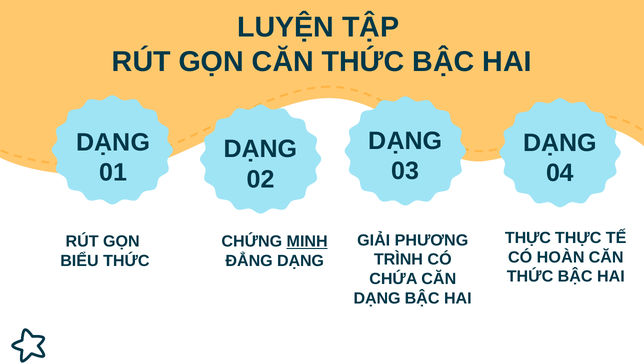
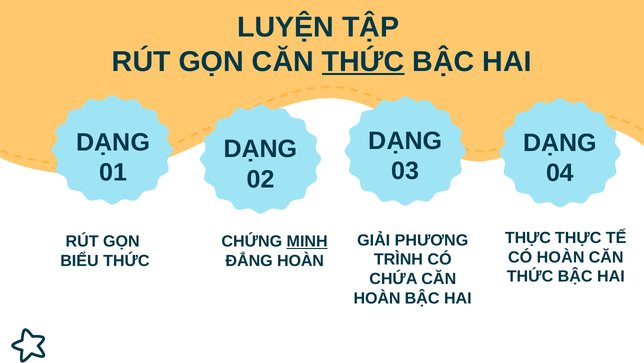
THỨC at (363, 62) underline: none -> present
ĐẲNG DẠNG: DẠNG -> HOÀN
DẠNG at (377, 298): DẠNG -> HOÀN
